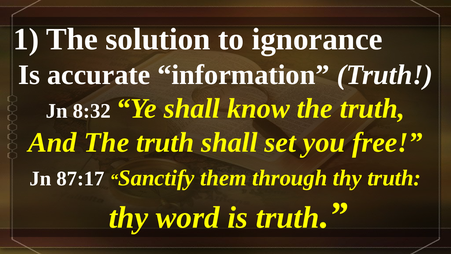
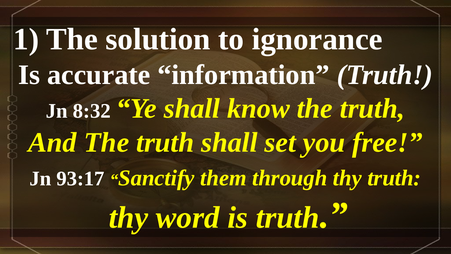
87:17: 87:17 -> 93:17
